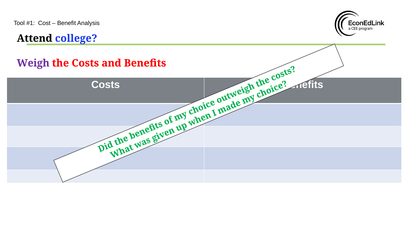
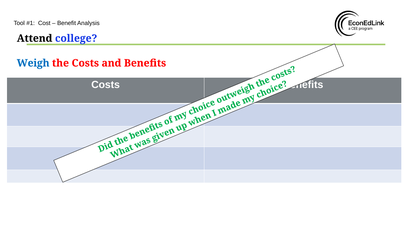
Weigh colour: purple -> blue
